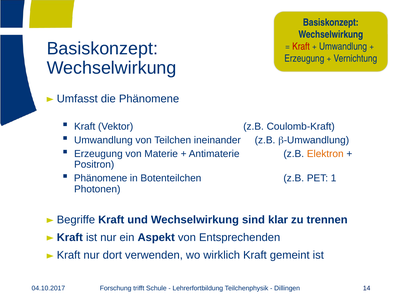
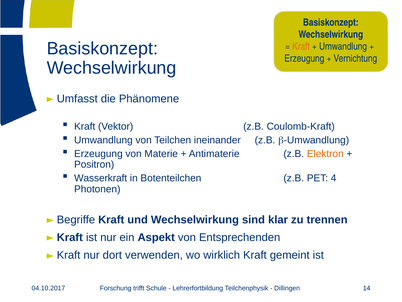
Kraft at (301, 46) colour: red -> orange
Phänomene at (101, 178): Phänomene -> Wasserkraft
1: 1 -> 4
